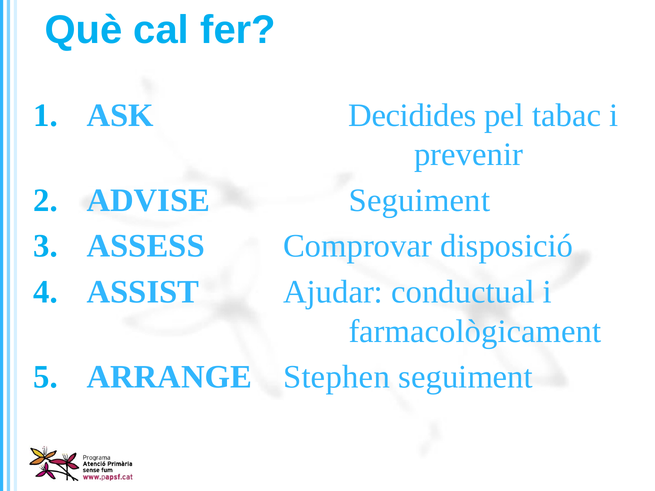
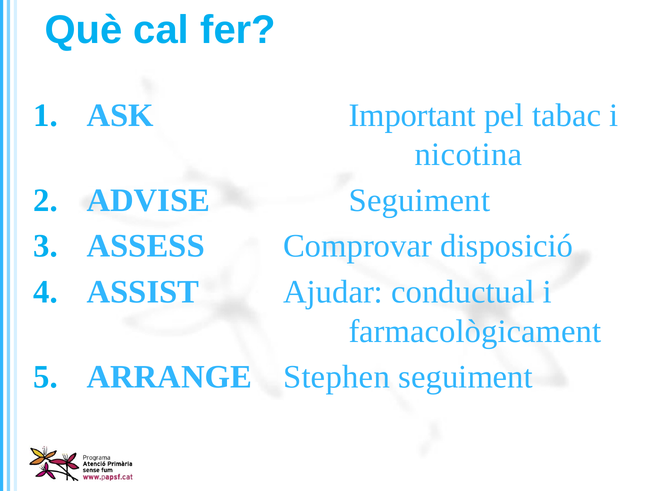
Decidides: Decidides -> Important
prevenir: prevenir -> nicotina
